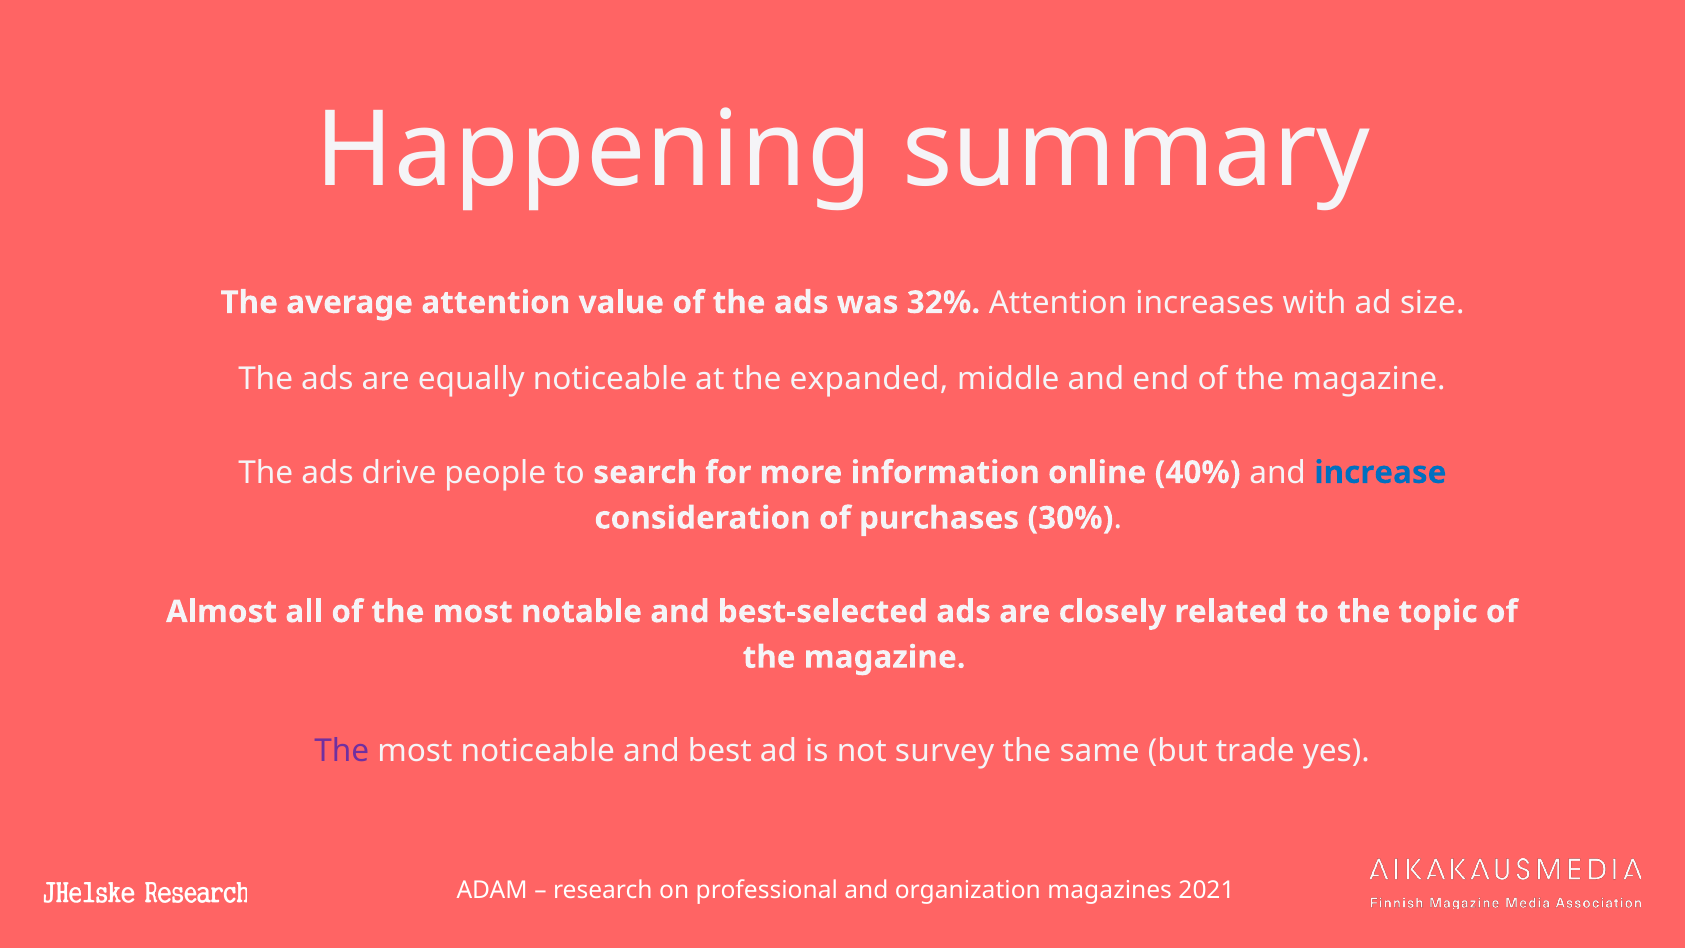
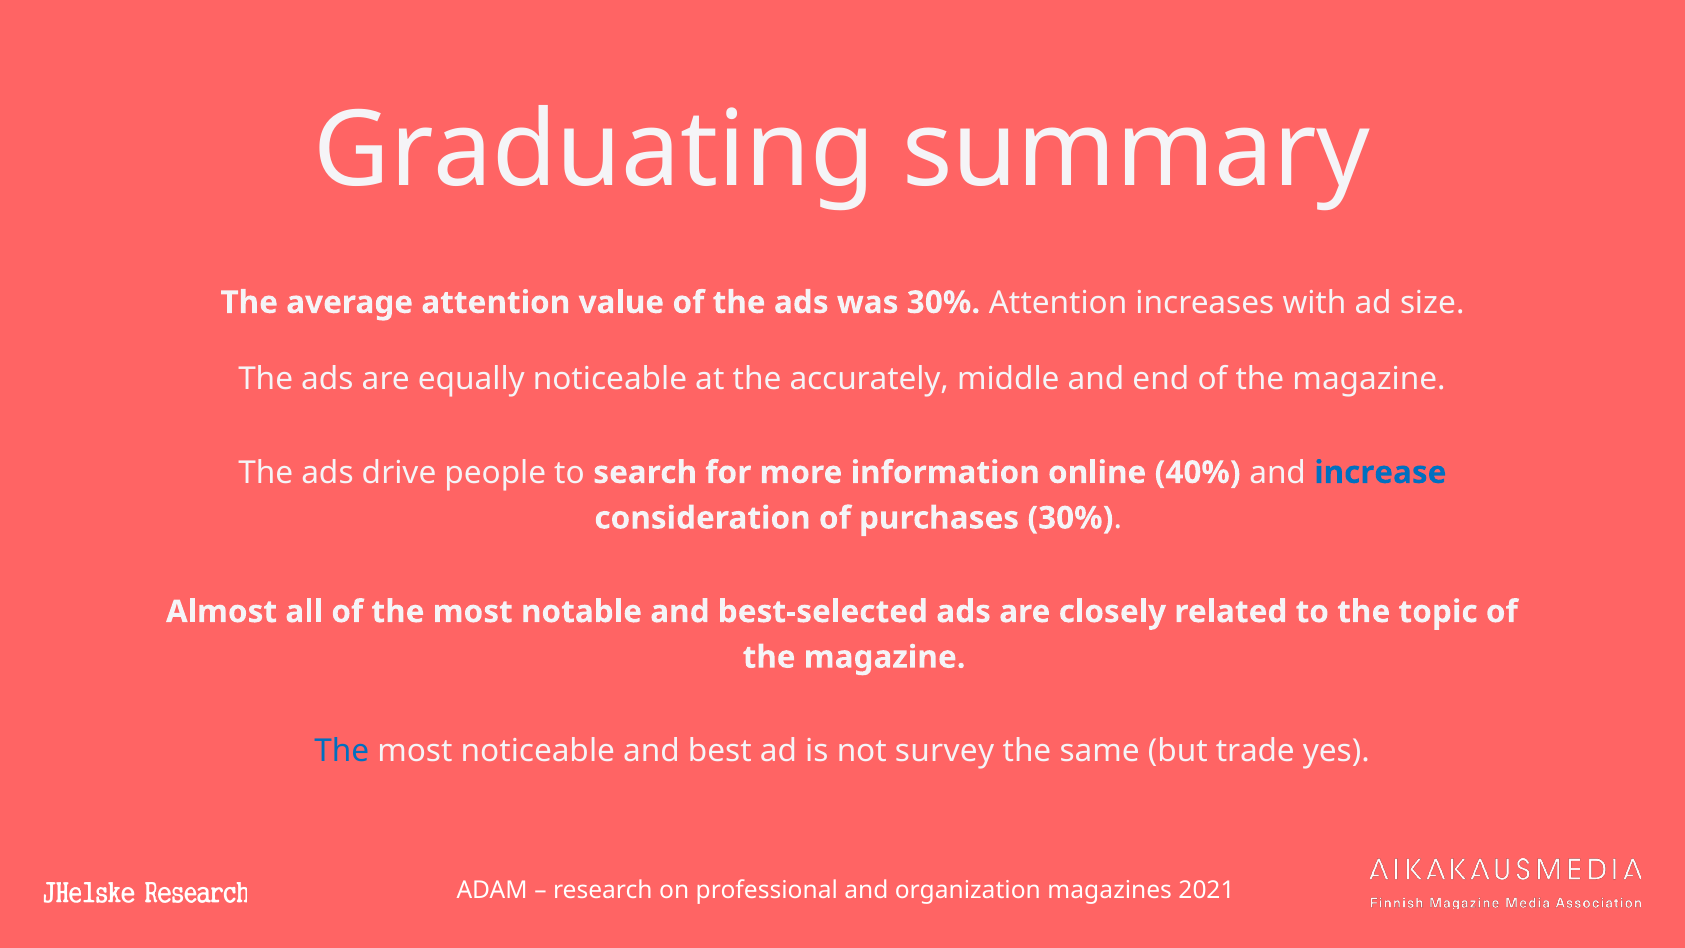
Happening: Happening -> Graduating
was 32%: 32% -> 30%
expanded: expanded -> accurately
The at (342, 751) colour: purple -> blue
